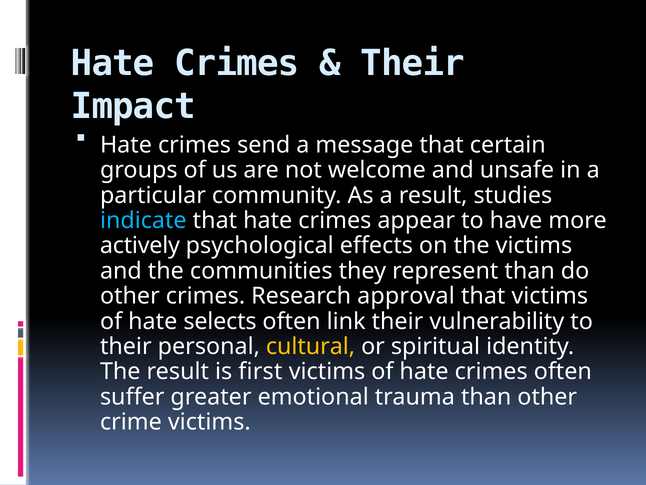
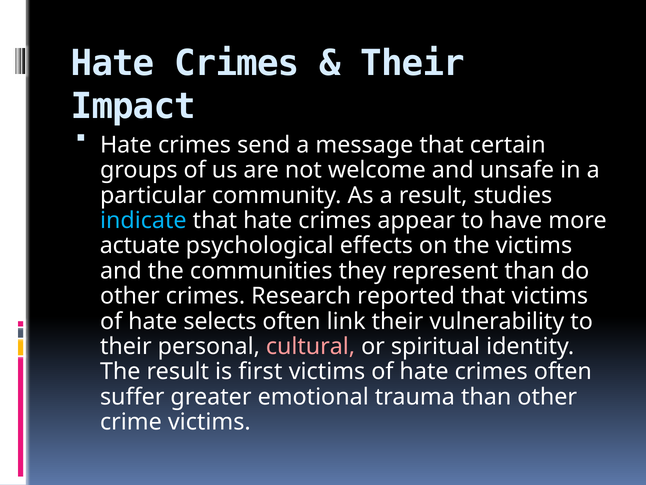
actively: actively -> actuate
approval: approval -> reported
cultural colour: yellow -> pink
